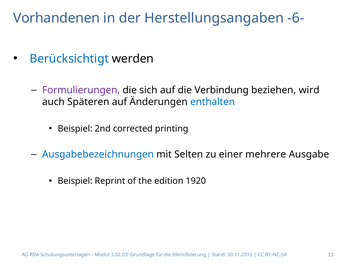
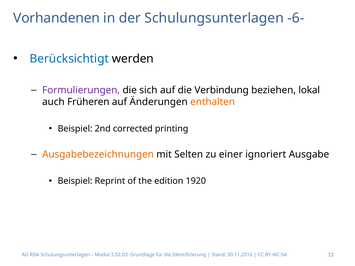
der Herstellungsangaben: Herstellungsangaben -> Schulungsunterlagen
wird: wird -> lokal
Späteren: Späteren -> Früheren
enthalten colour: blue -> orange
Ausgabebezeichnungen colour: blue -> orange
mehrere: mehrere -> ignoriert
